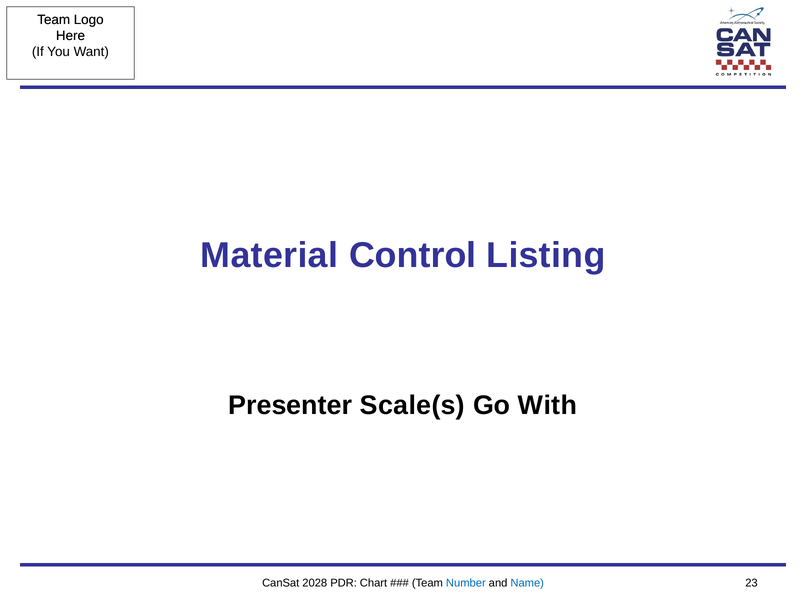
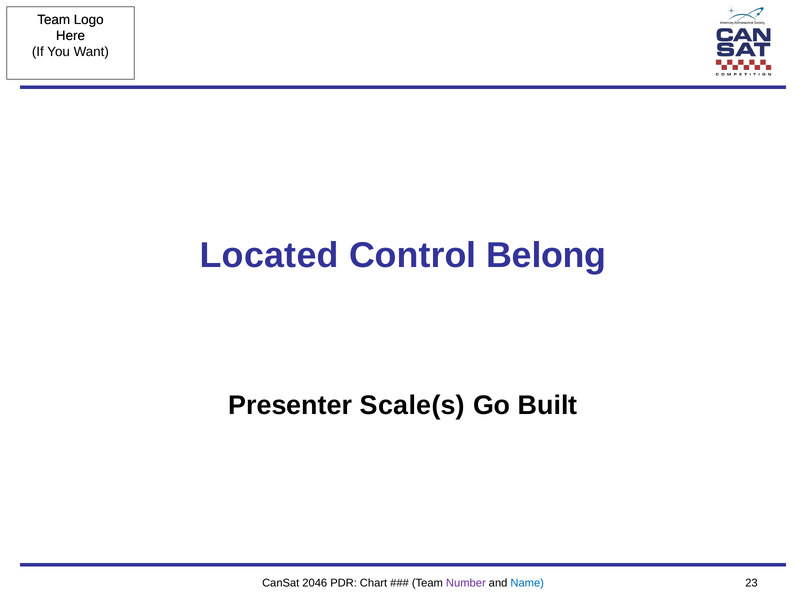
Material: Material -> Located
Listing: Listing -> Belong
With: With -> Built
2028: 2028 -> 2046
Number colour: blue -> purple
